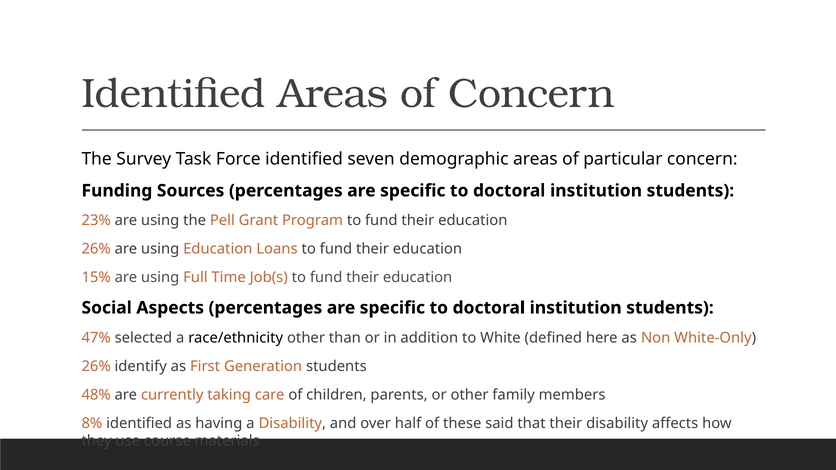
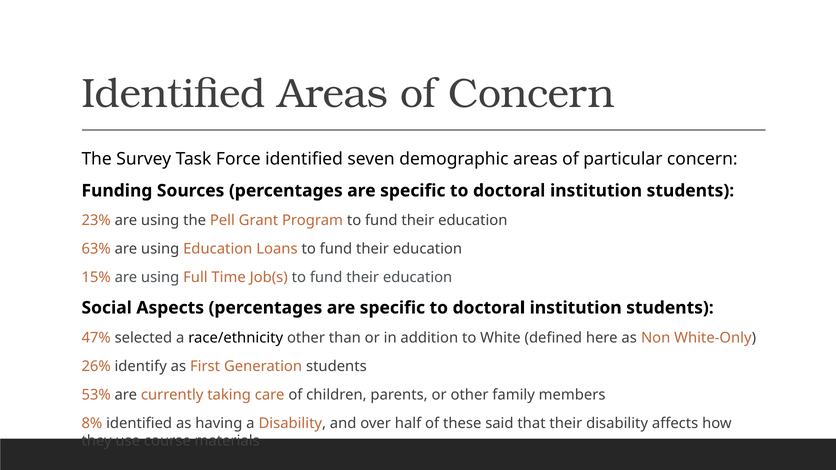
26% at (96, 249): 26% -> 63%
48%: 48% -> 53%
